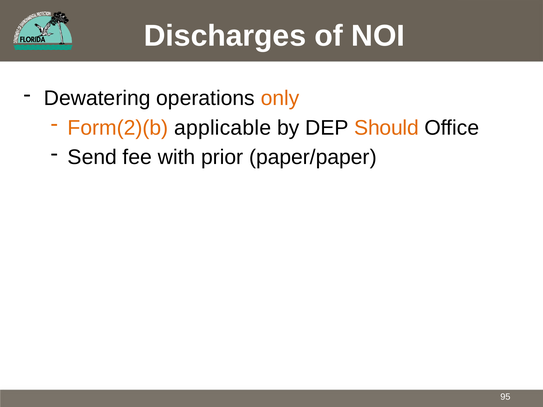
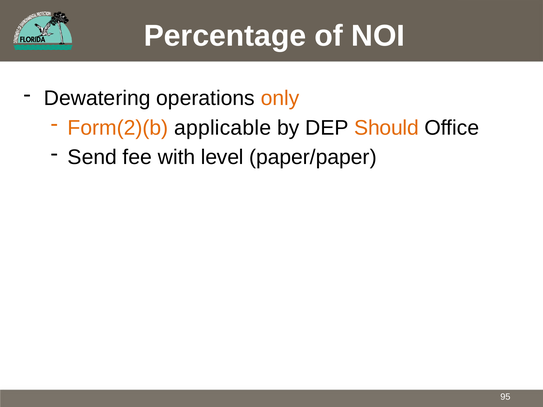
Discharges: Discharges -> Percentage
prior: prior -> level
